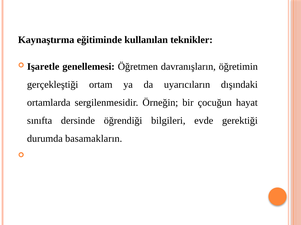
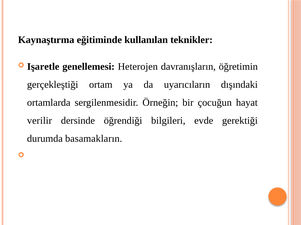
Öğretmen: Öğretmen -> Heterojen
sınıfta: sınıfta -> verilir
